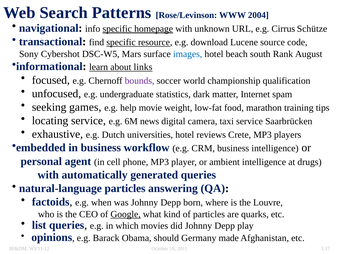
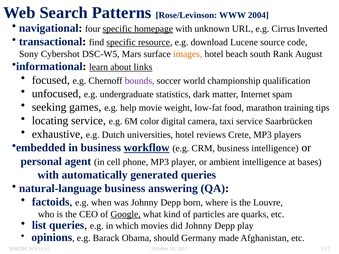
info: info -> four
Schütze: Schütze -> Inverted
images colour: blue -> orange
news: news -> color
workflow underline: none -> present
drugs: drugs -> bases
natural-language particles: particles -> business
